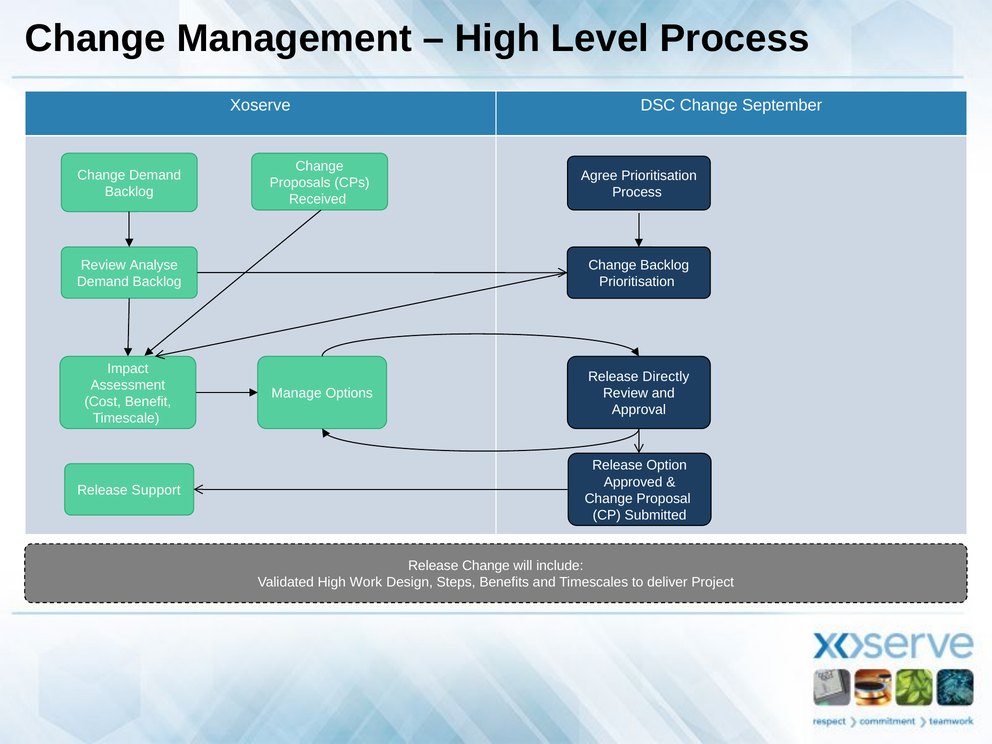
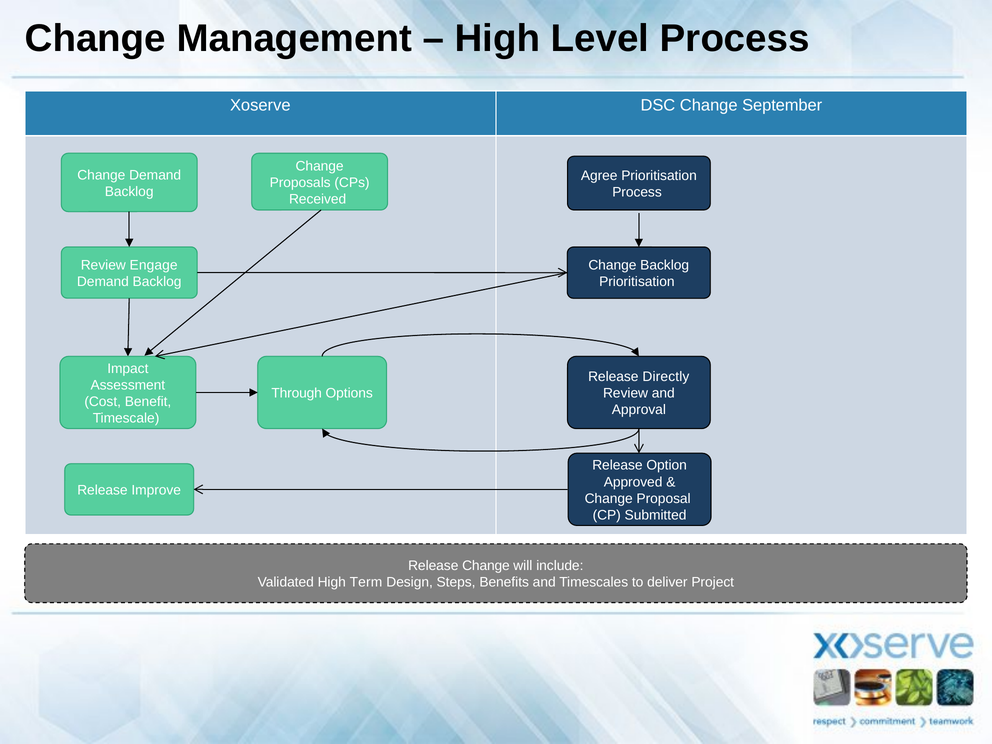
Analyse: Analyse -> Engage
Manage: Manage -> Through
Support: Support -> Improve
Work: Work -> Term
